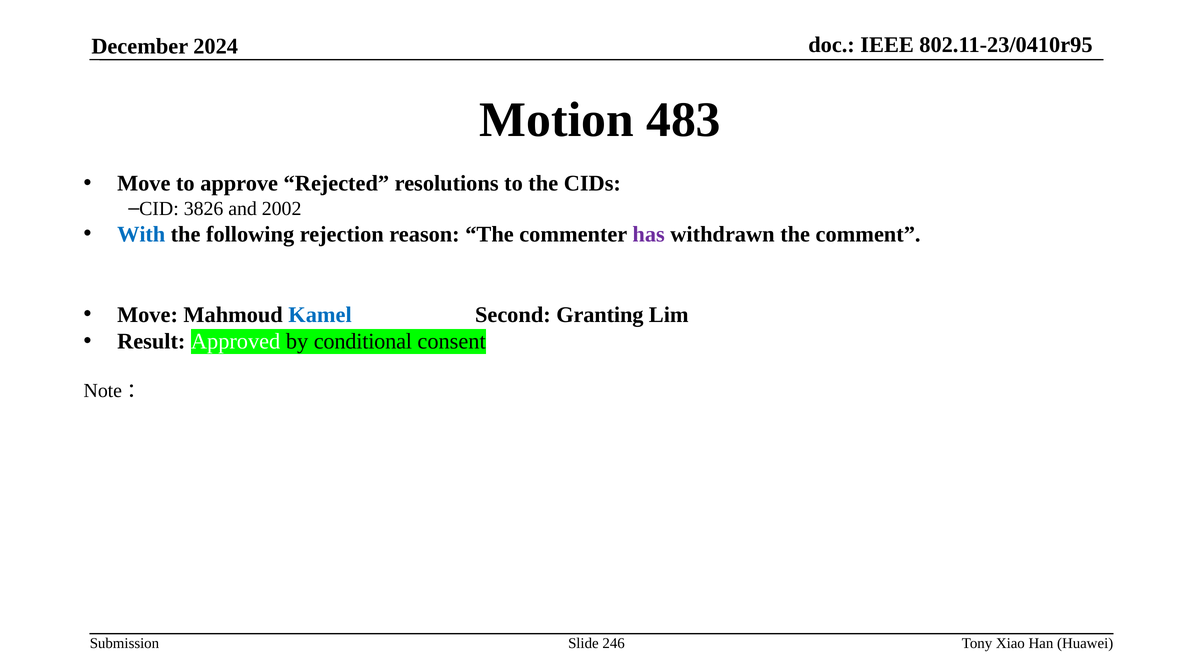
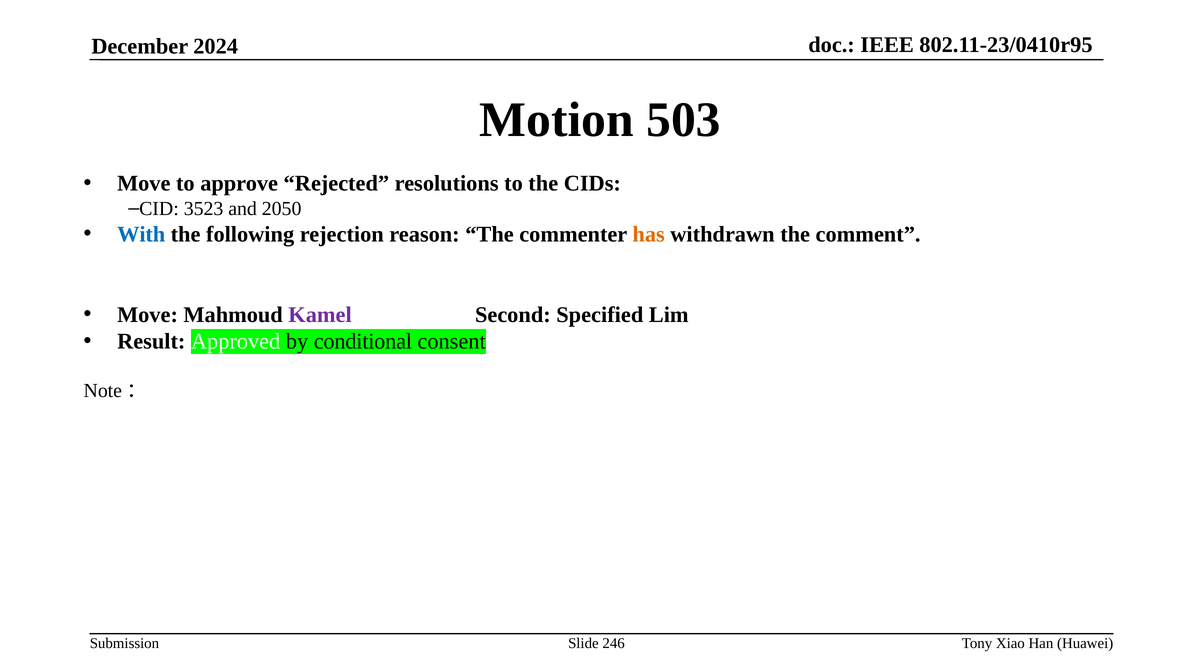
483: 483 -> 503
3826: 3826 -> 3523
2002: 2002 -> 2050
has colour: purple -> orange
Kamel colour: blue -> purple
Granting: Granting -> Specified
